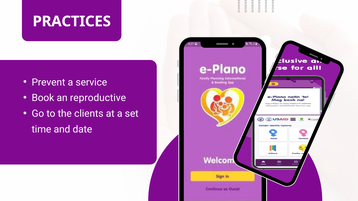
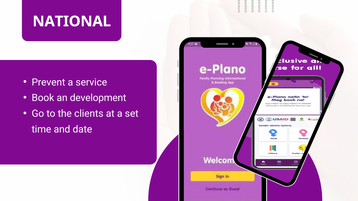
PRACTICES: PRACTICES -> NATIONAL
reproductive: reproductive -> development
